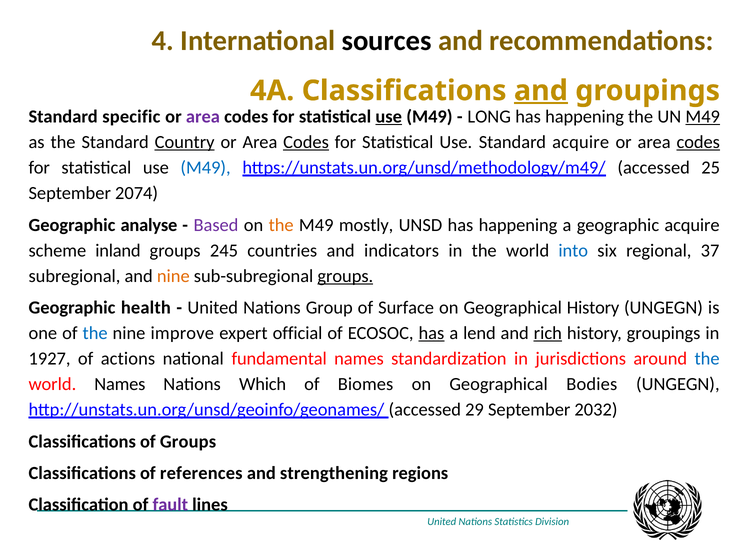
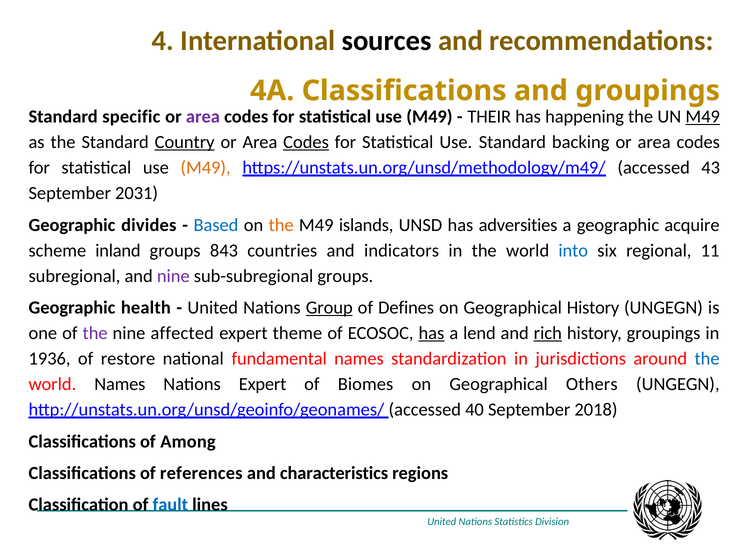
and at (541, 91) underline: present -> none
use at (389, 116) underline: present -> none
LONG: LONG -> THEIR
Standard acquire: acquire -> backing
codes at (698, 142) underline: present -> none
M49 at (206, 167) colour: blue -> orange
25: 25 -> 43
2074: 2074 -> 2031
analyse: analyse -> divides
Based colour: purple -> blue
mostly: mostly -> islands
UNSD has happening: happening -> adversities
245: 245 -> 843
37: 37 -> 11
nine at (173, 276) colour: orange -> purple
groups at (345, 276) underline: present -> none
Group underline: none -> present
Surface: Surface -> Defines
the at (95, 333) colour: blue -> purple
improve: improve -> affected
official: official -> theme
1927: 1927 -> 1936
actions: actions -> restore
Nations Which: Which -> Expert
Bodies: Bodies -> Others
29: 29 -> 40
2032: 2032 -> 2018
of Groups: Groups -> Among
strengthening: strengthening -> characteristics
fault colour: purple -> blue
